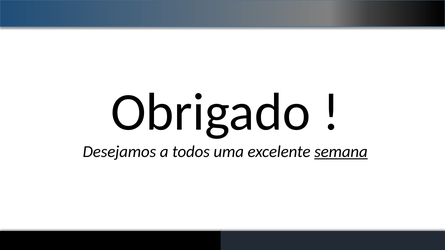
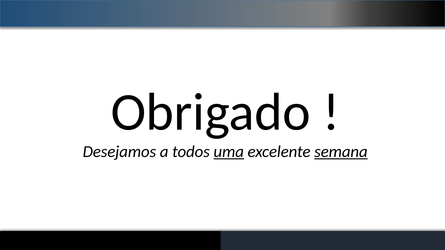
uma underline: none -> present
